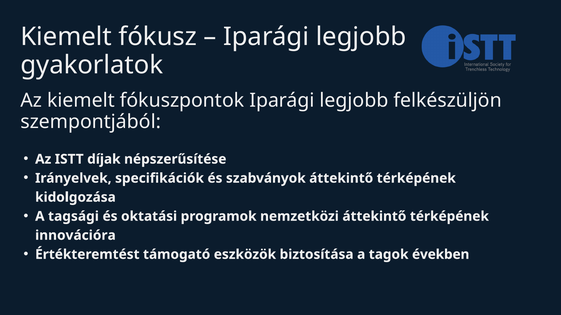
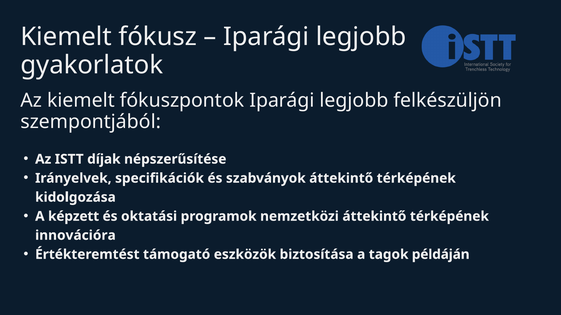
tagsági: tagsági -> képzett
években: években -> példáján
